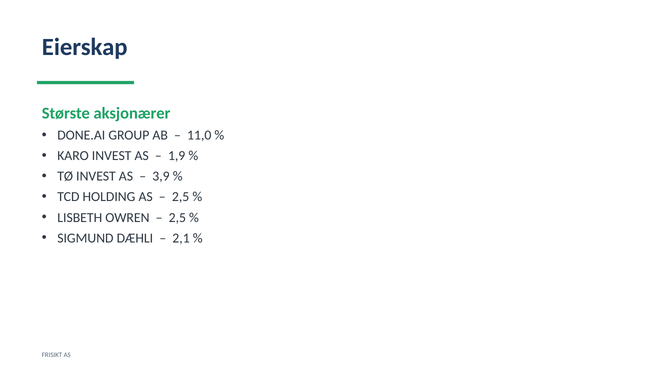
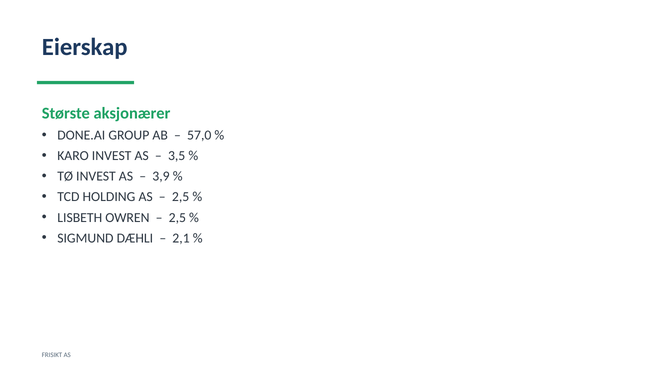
11,0: 11,0 -> 57,0
1,9: 1,9 -> 3,5
